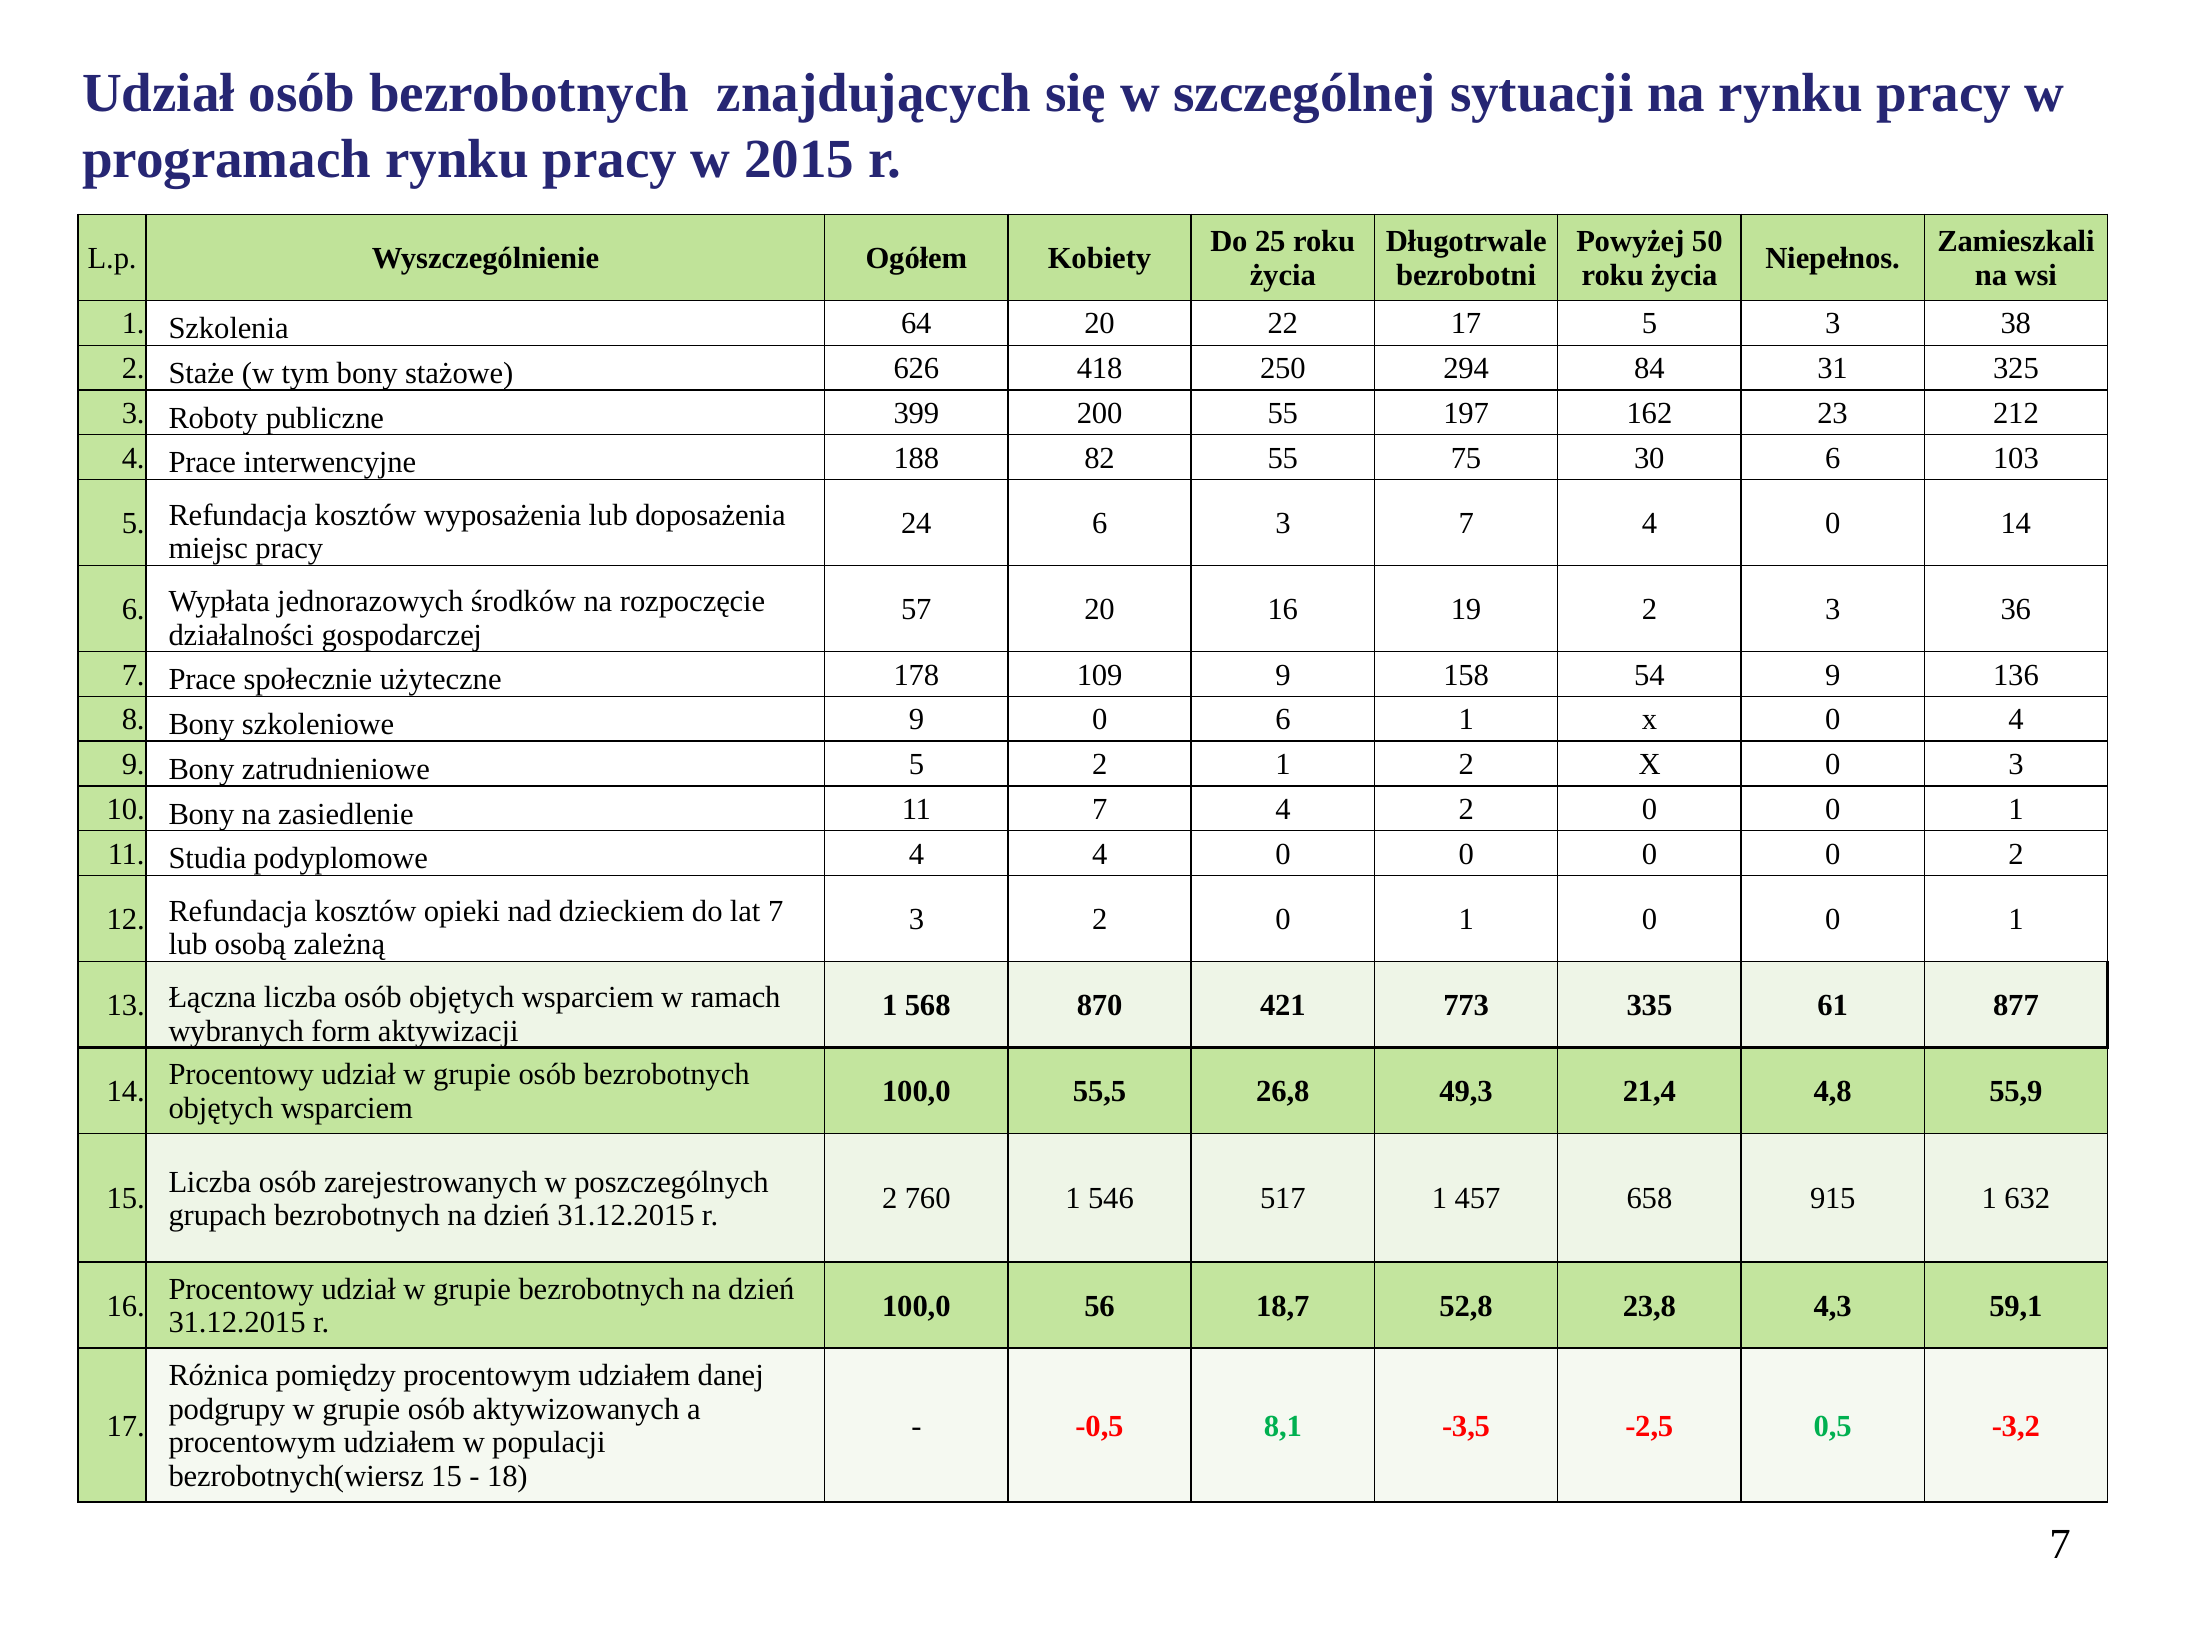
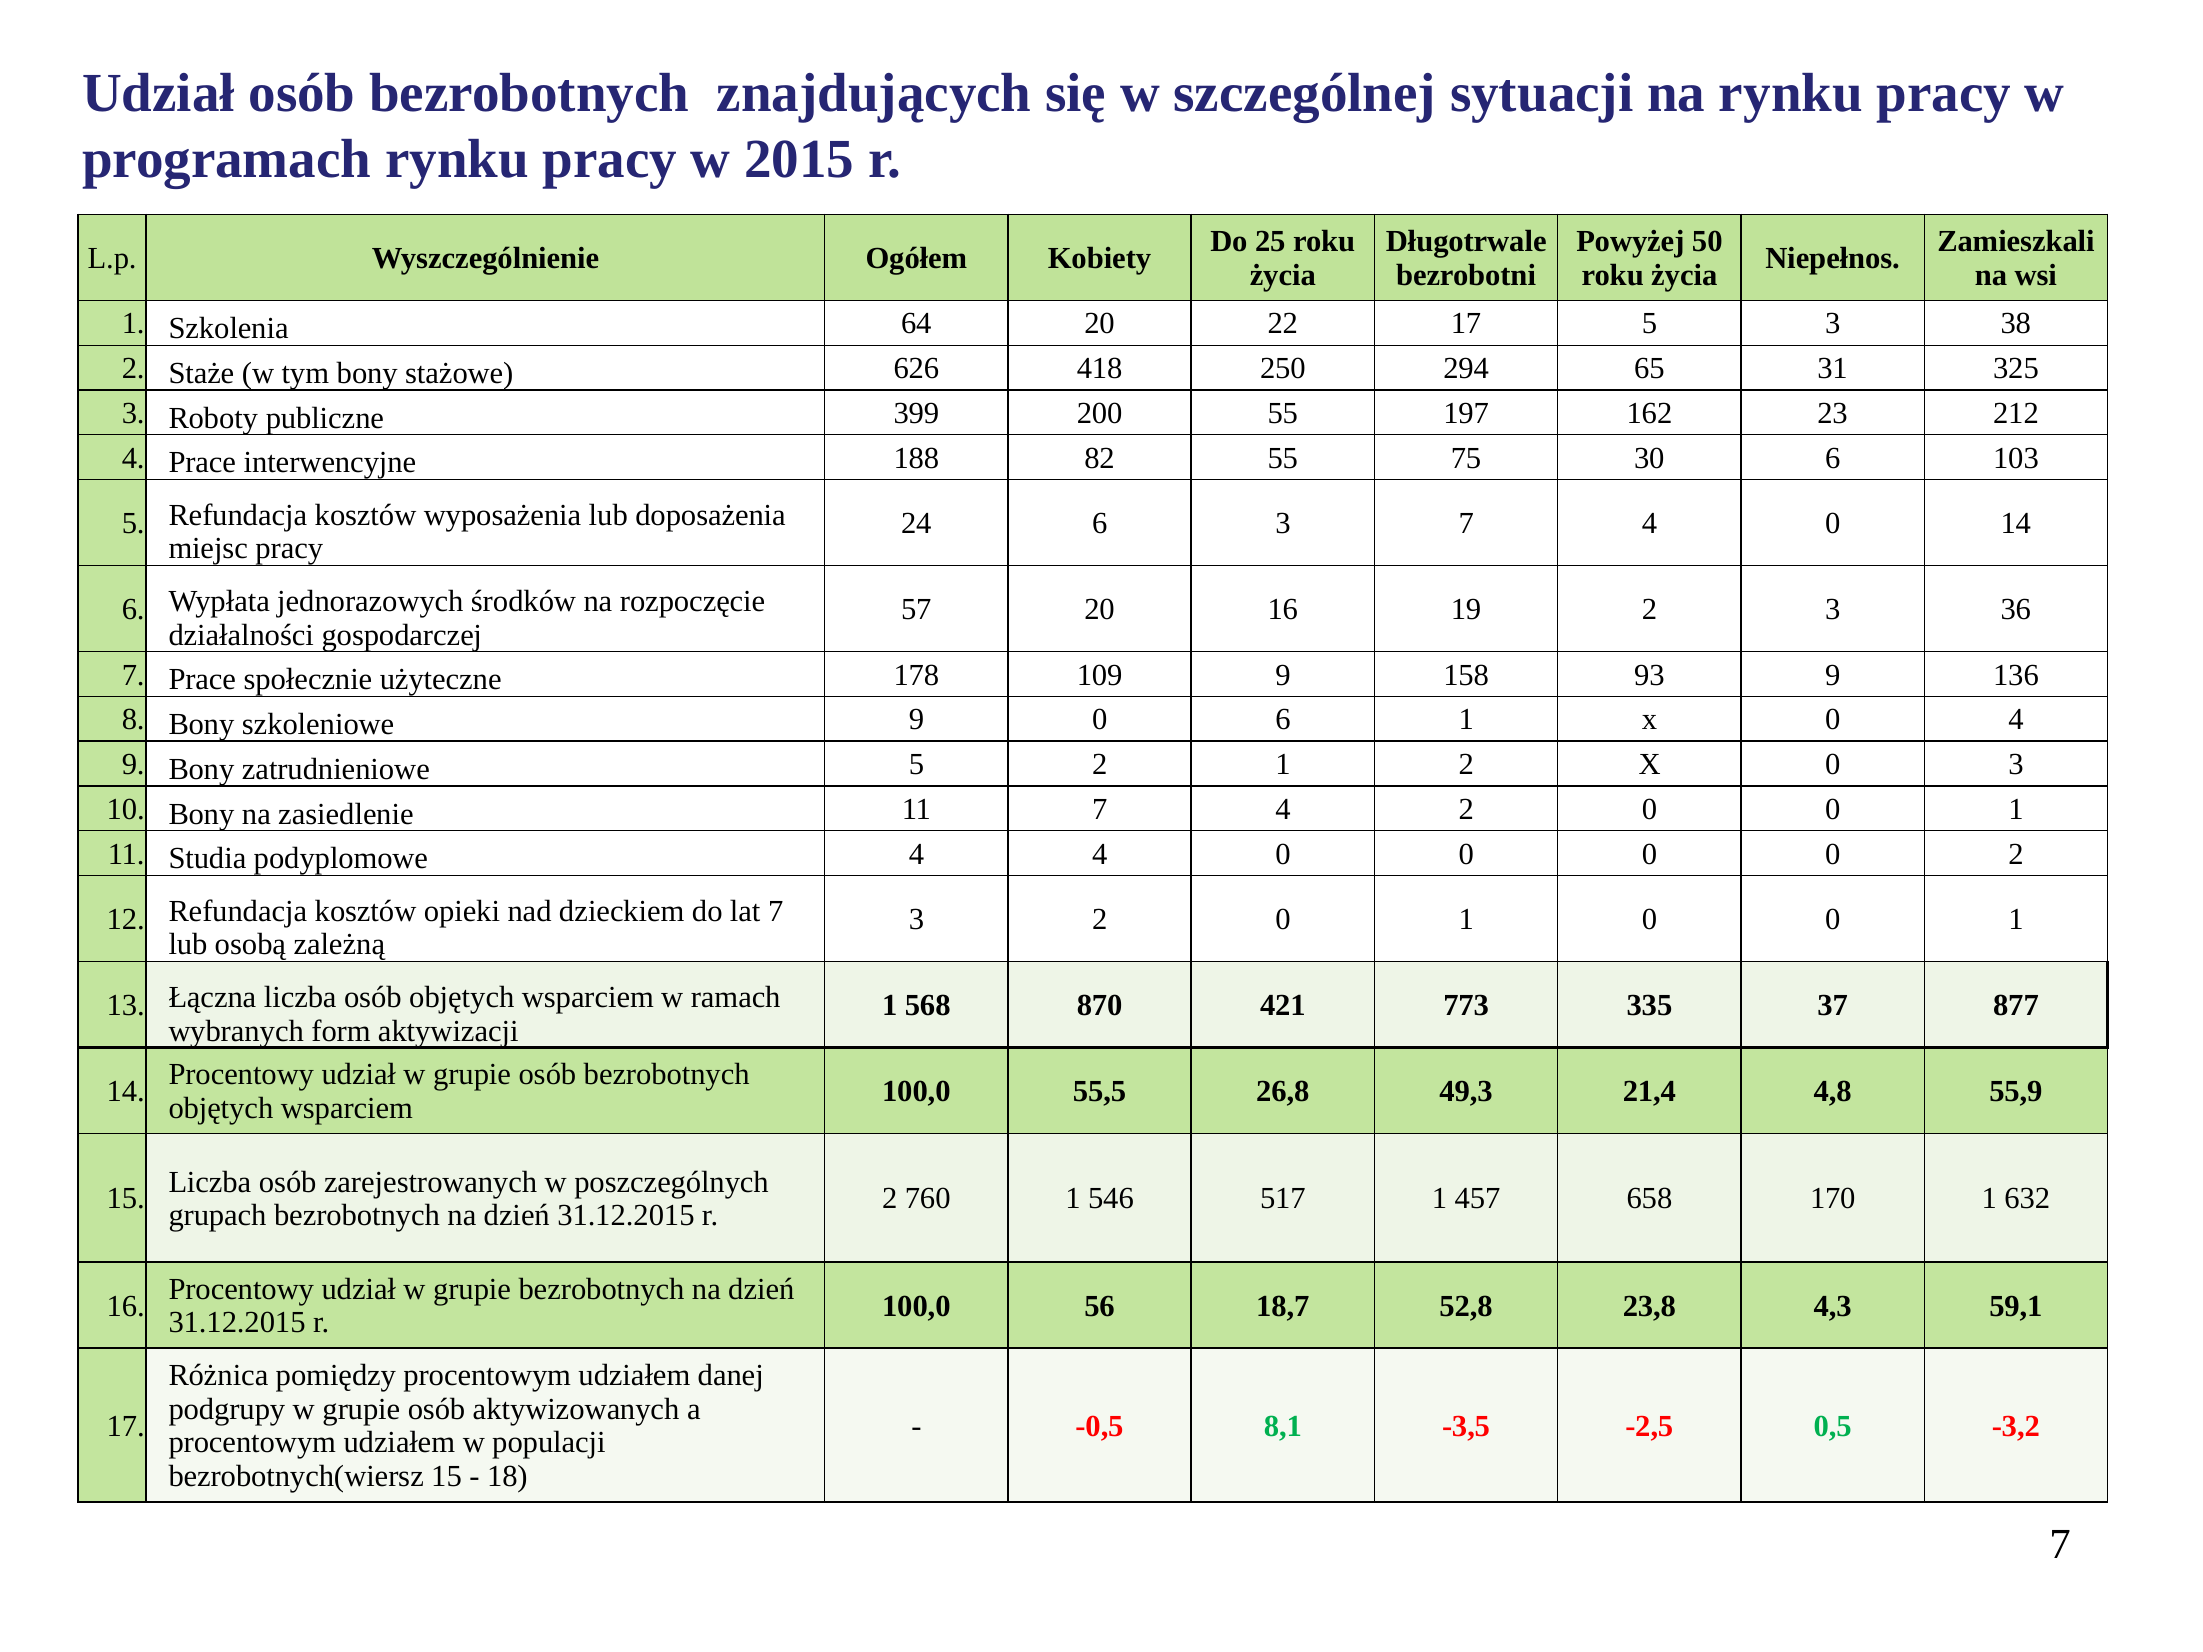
84: 84 -> 65
54: 54 -> 93
61: 61 -> 37
915: 915 -> 170
